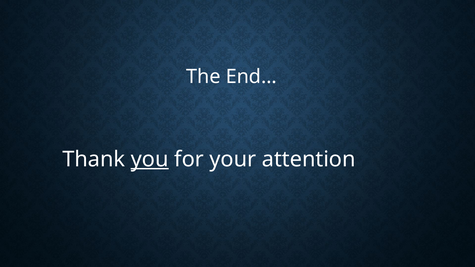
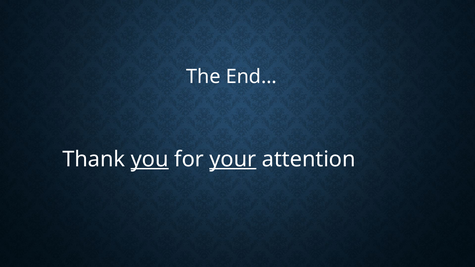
your underline: none -> present
